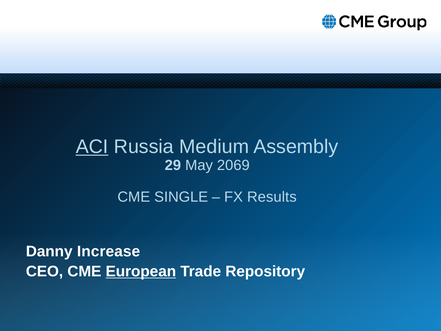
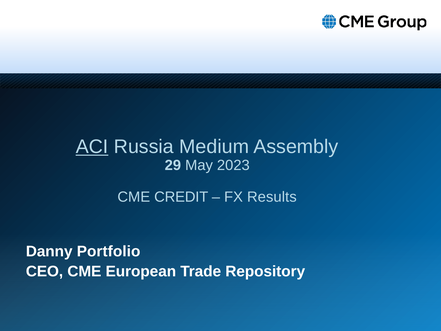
2069: 2069 -> 2023
SINGLE: SINGLE -> CREDIT
Increase: Increase -> Portfolio
European underline: present -> none
